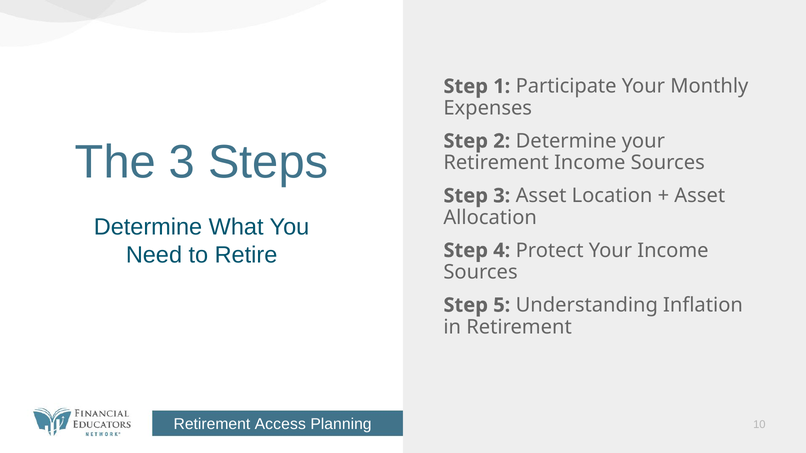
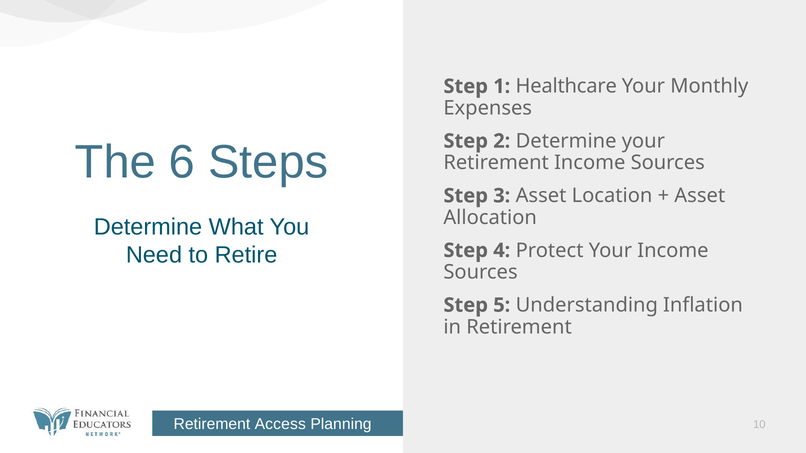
Participate: Participate -> Healthcare
The 3: 3 -> 6
